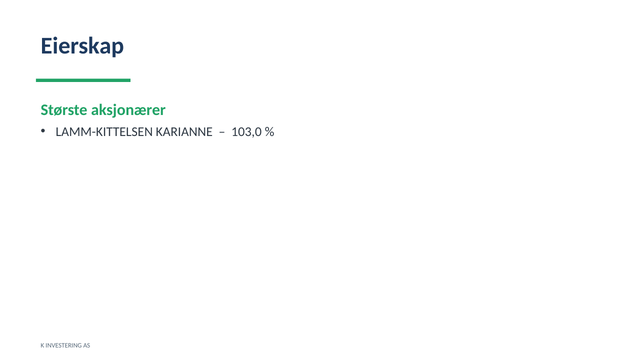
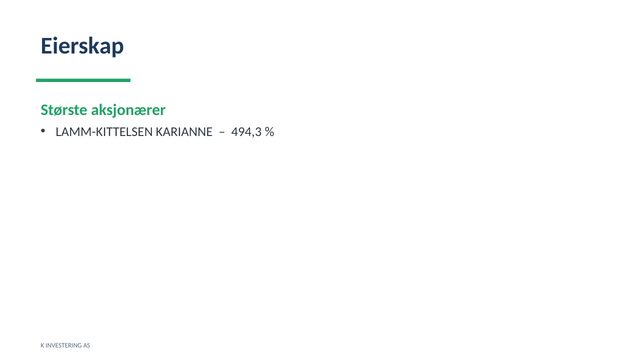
103,0: 103,0 -> 494,3
